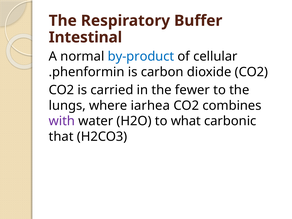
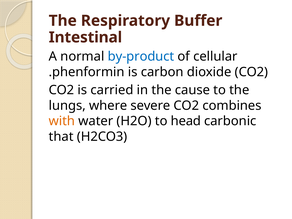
fewer: fewer -> cause
iarhea: iarhea -> severe
with colour: purple -> orange
what: what -> head
